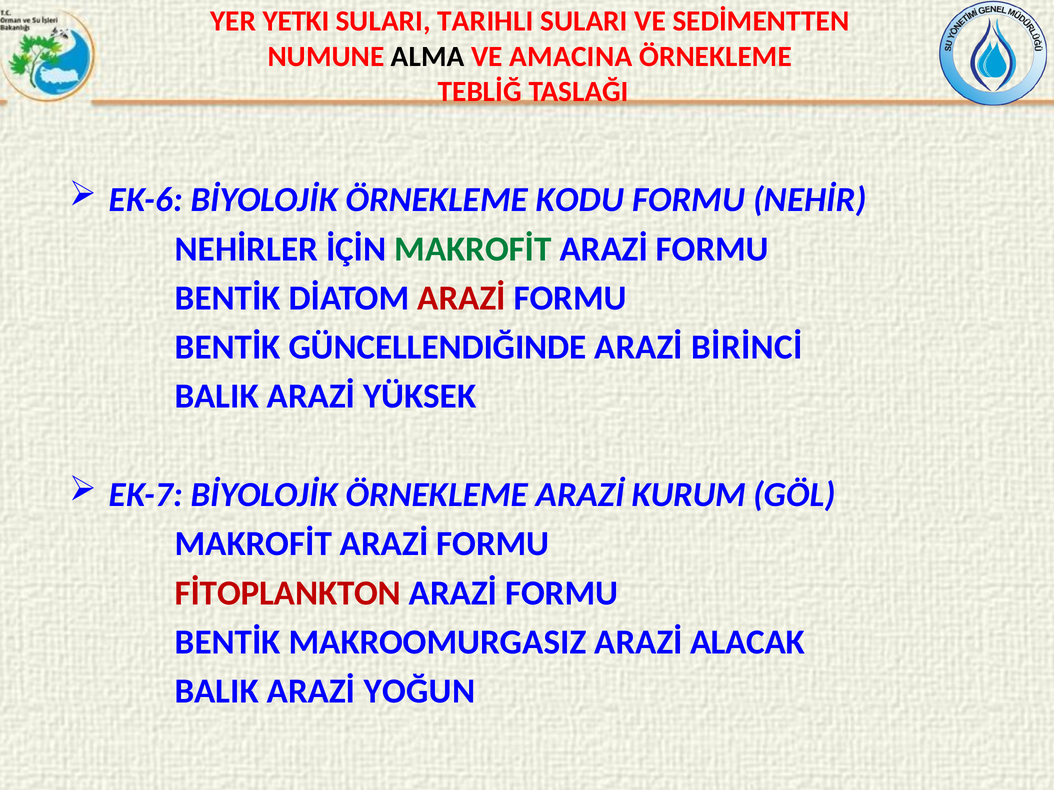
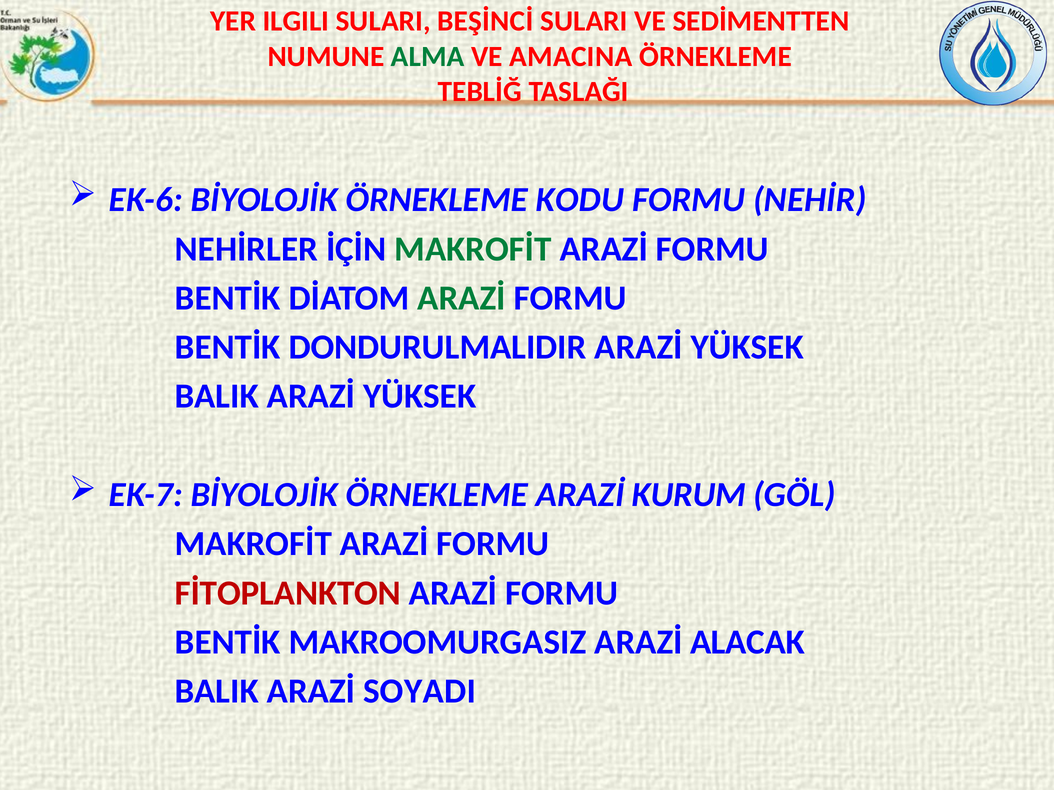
YETKI: YETKI -> ILGILI
TARIHLI: TARIHLI -> BEŞİNCİ
ALMA colour: black -> green
ARAZİ at (462, 298) colour: red -> green
GÜNCELLENDIĞINDE: GÜNCELLENDIĞINDE -> DONDURULMALIDIR
BİRİNCİ at (747, 347): BİRİNCİ -> YÜKSEK
YOĞUN: YOĞUN -> SOYADI
